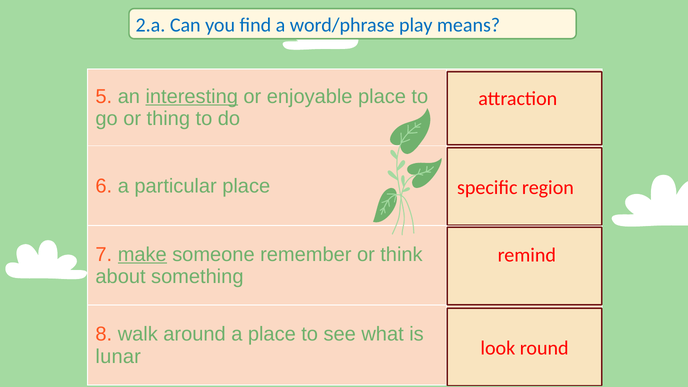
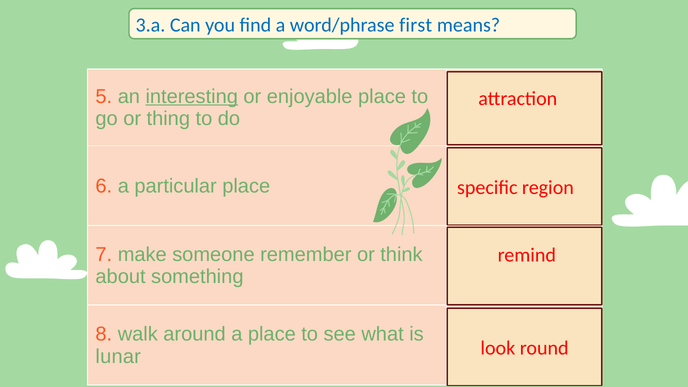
2.a: 2.a -> 3.a
play: play -> first
make underline: present -> none
